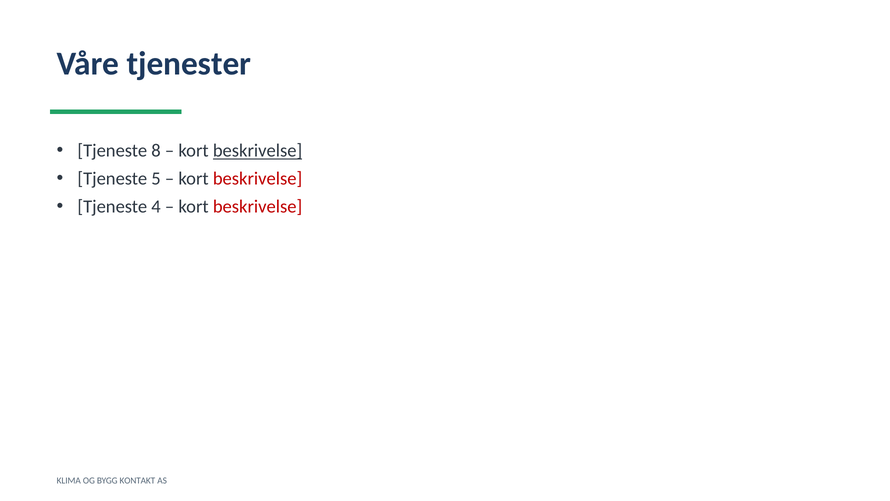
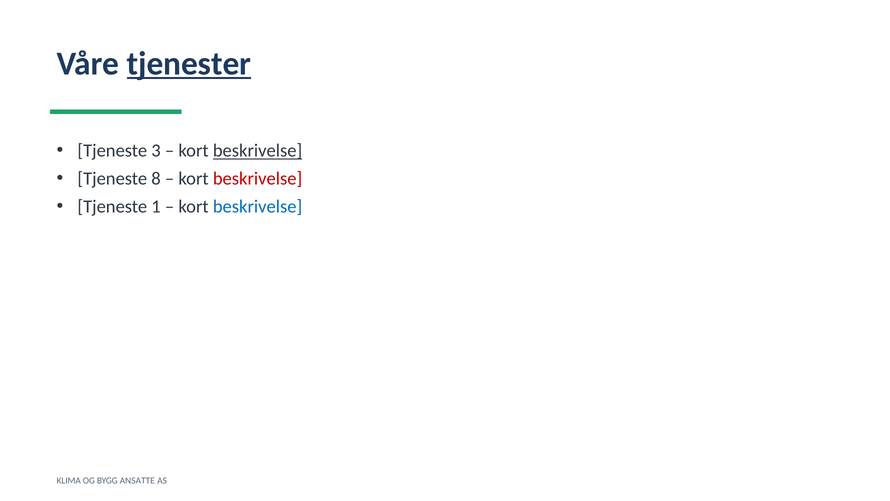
tjenester underline: none -> present
8: 8 -> 3
5: 5 -> 8
4: 4 -> 1
beskrivelse at (258, 206) colour: red -> blue
KONTAKT: KONTAKT -> ANSATTE
